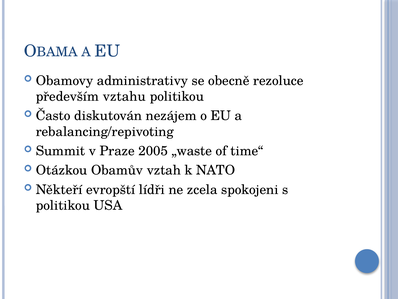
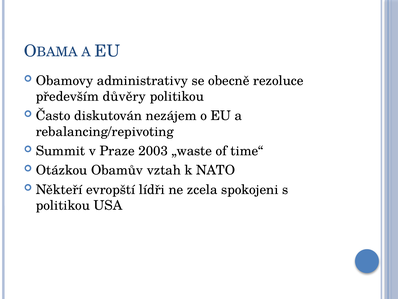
vztahu: vztahu -> důvěry
2005: 2005 -> 2003
